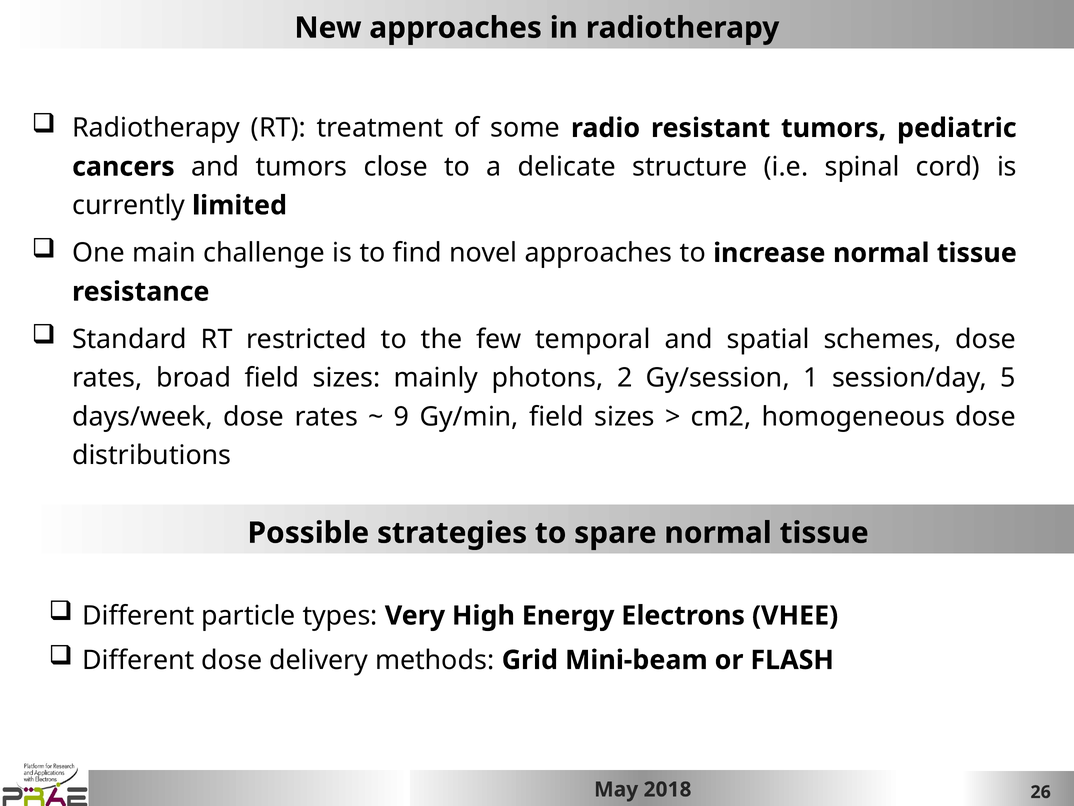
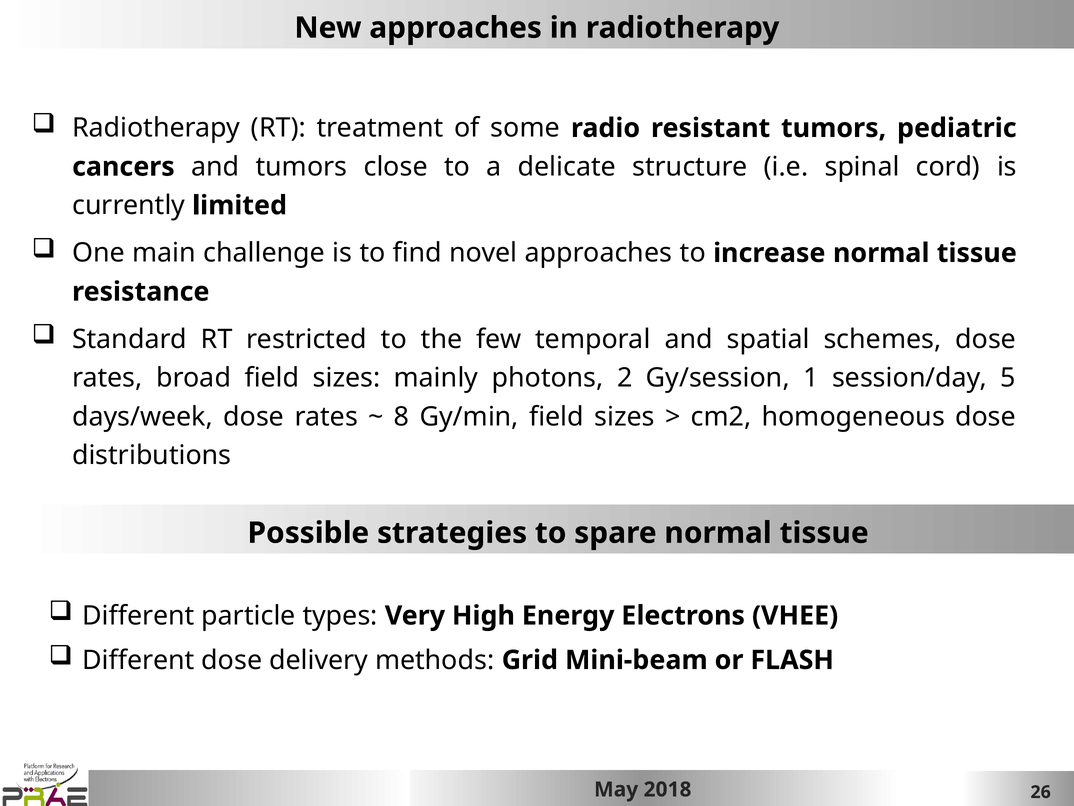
9: 9 -> 8
